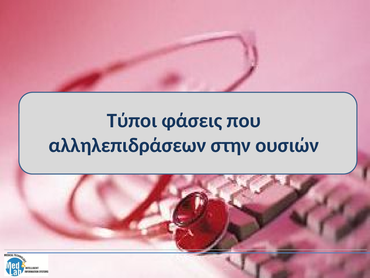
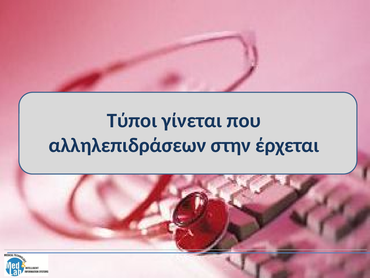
φάσεις: φάσεις -> γίνεται
ουσιών: ουσιών -> έρχεται
